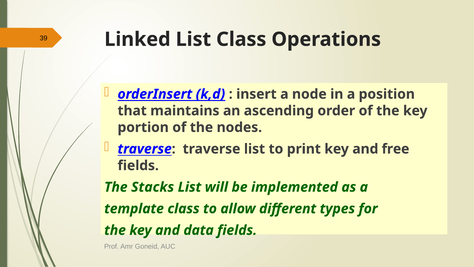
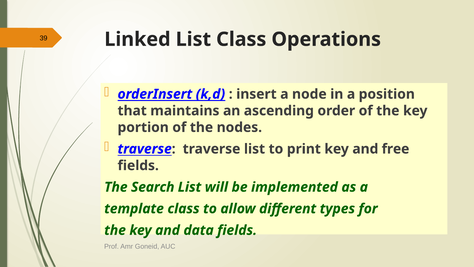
Stacks: Stacks -> Search
